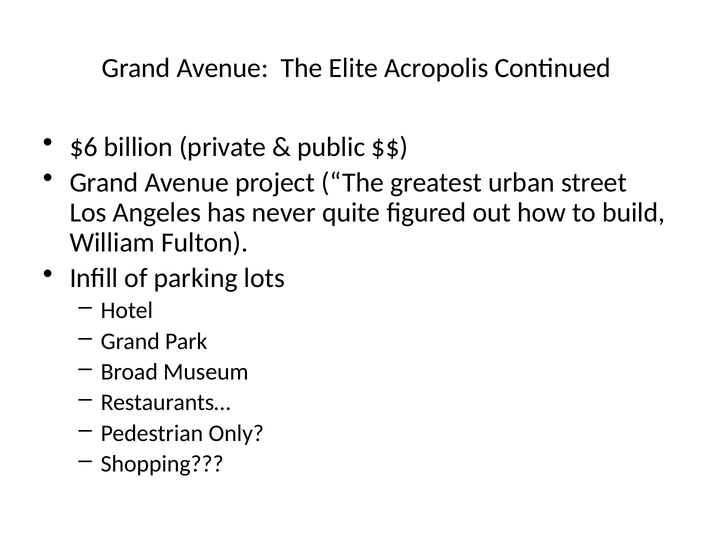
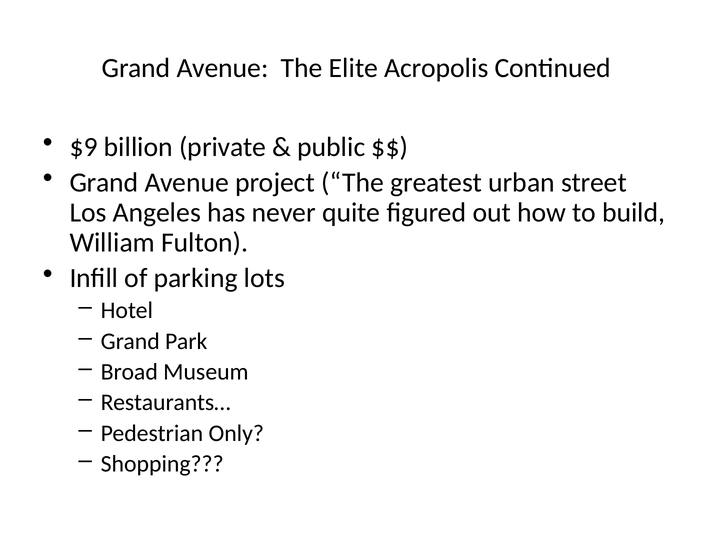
$6: $6 -> $9
